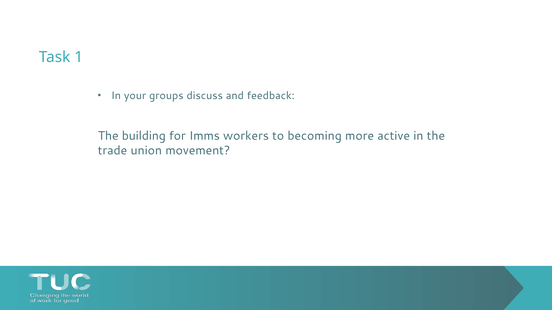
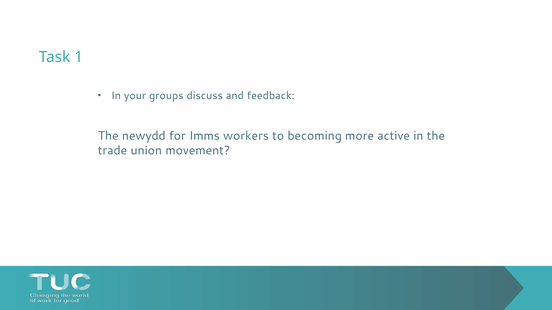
building: building -> newydd
